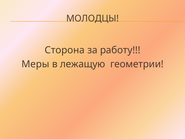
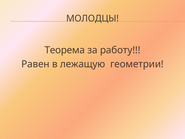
Сторона: Сторона -> Теорема
Меры: Меры -> Равен
